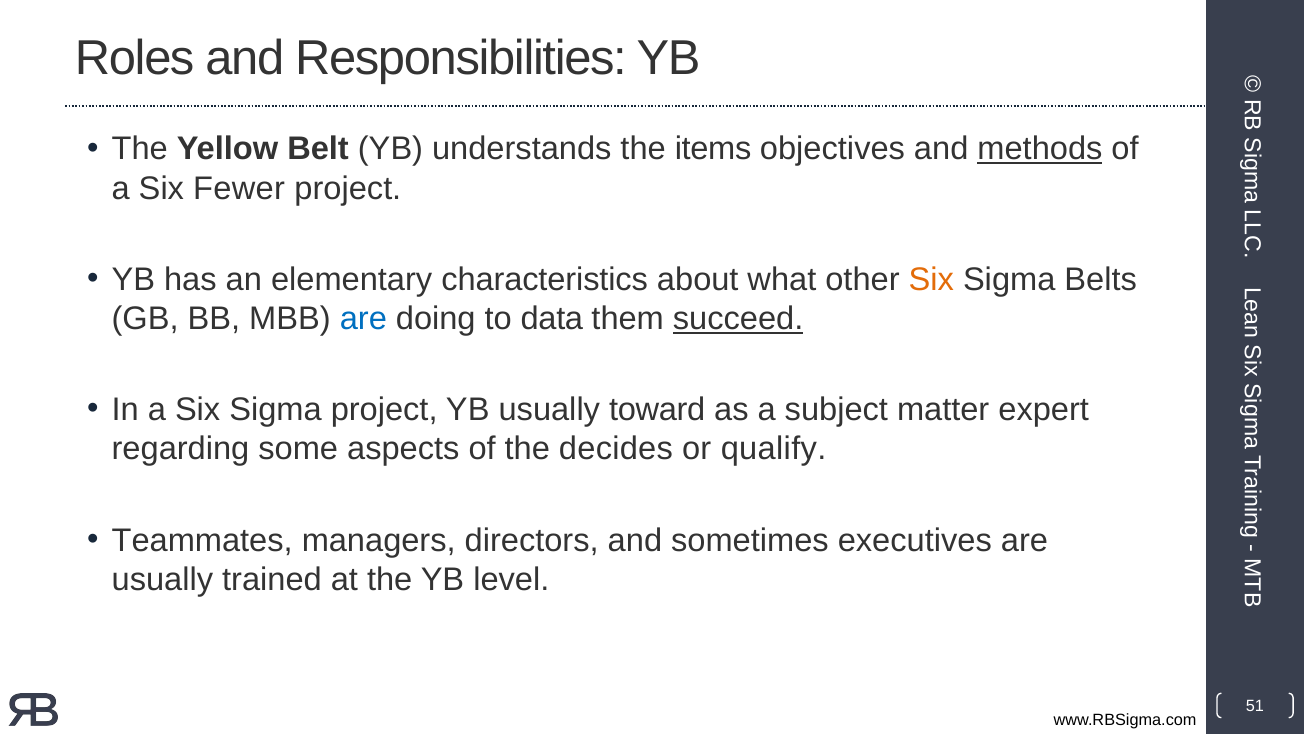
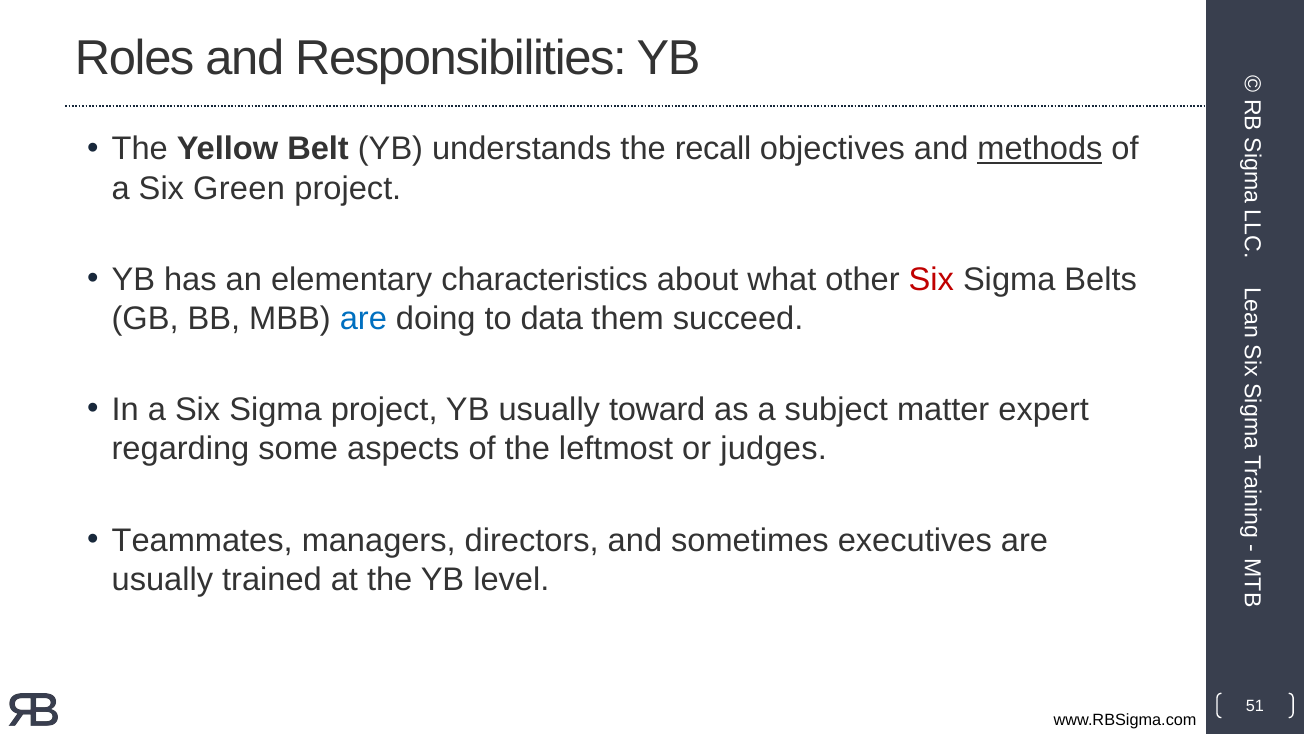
items: items -> recall
Fewer: Fewer -> Green
Six at (931, 279) colour: orange -> red
succeed underline: present -> none
decides: decides -> leftmost
qualify: qualify -> judges
